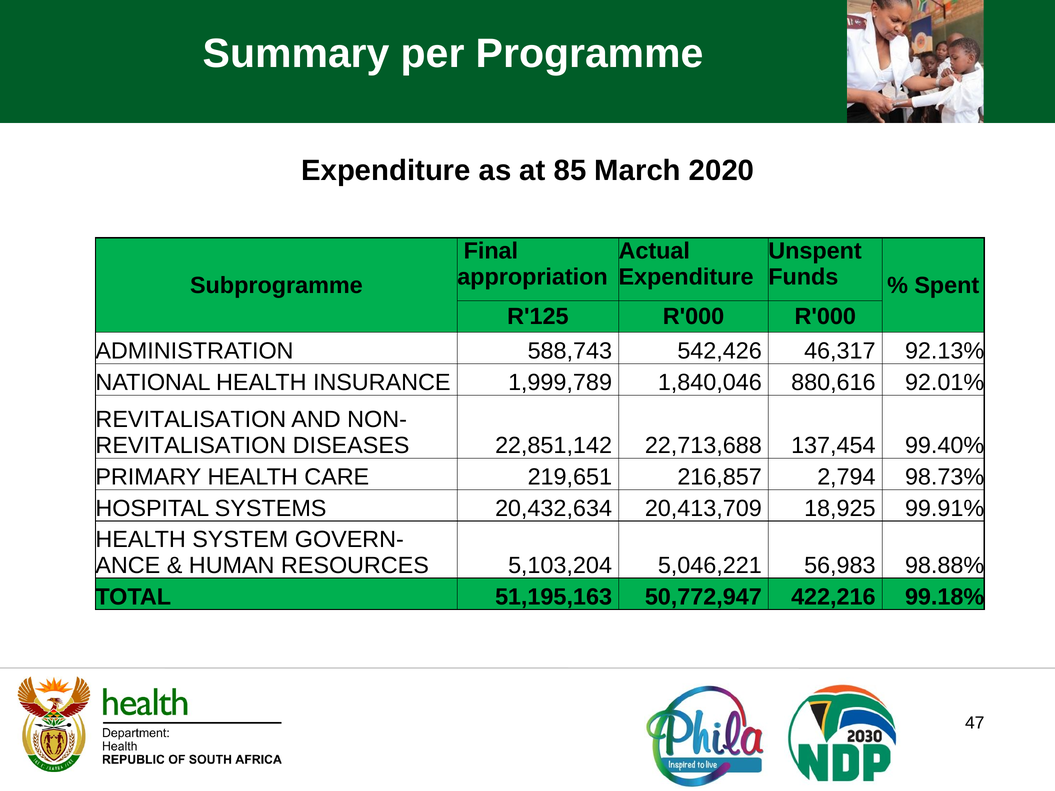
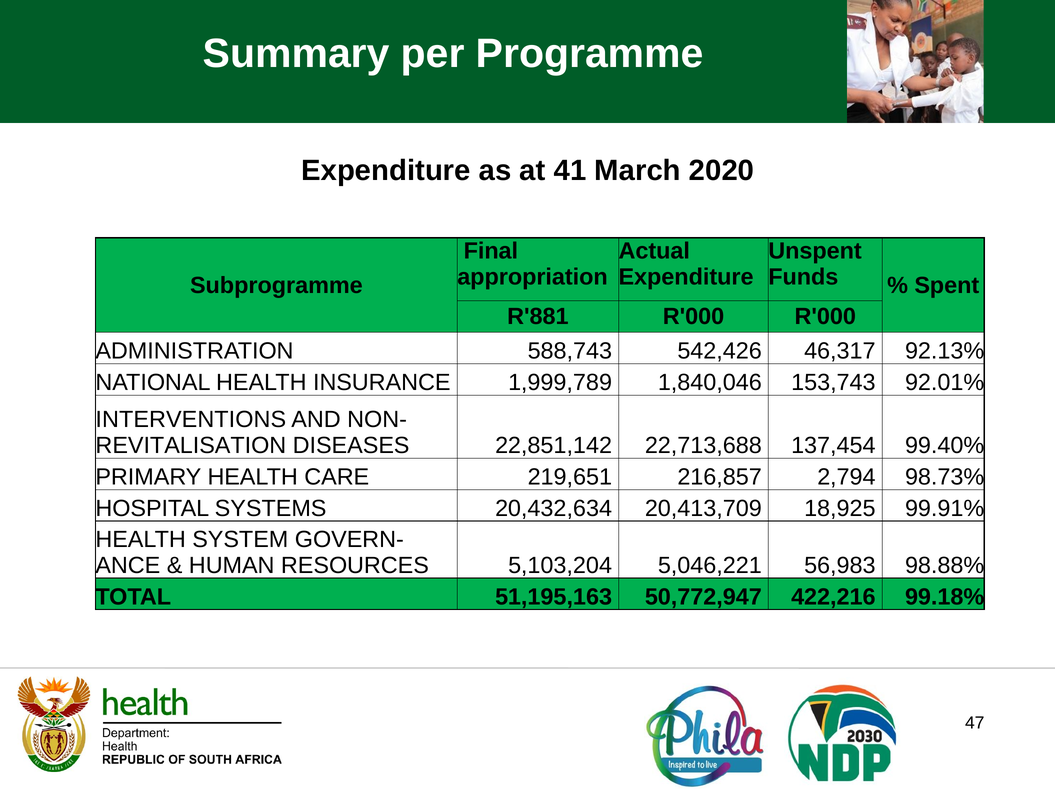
85: 85 -> 41
R'125: R'125 -> R'881
880,616: 880,616 -> 153,743
REVITALISATION at (191, 420): REVITALISATION -> INTERVENTIONS
